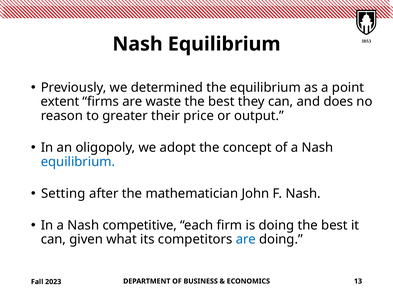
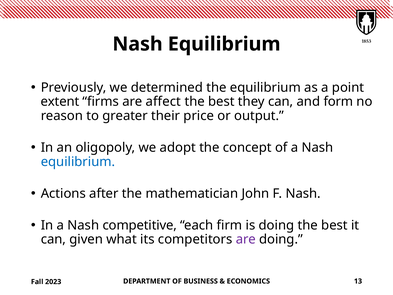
waste: waste -> affect
does: does -> form
Setting: Setting -> Actions
are at (246, 239) colour: blue -> purple
